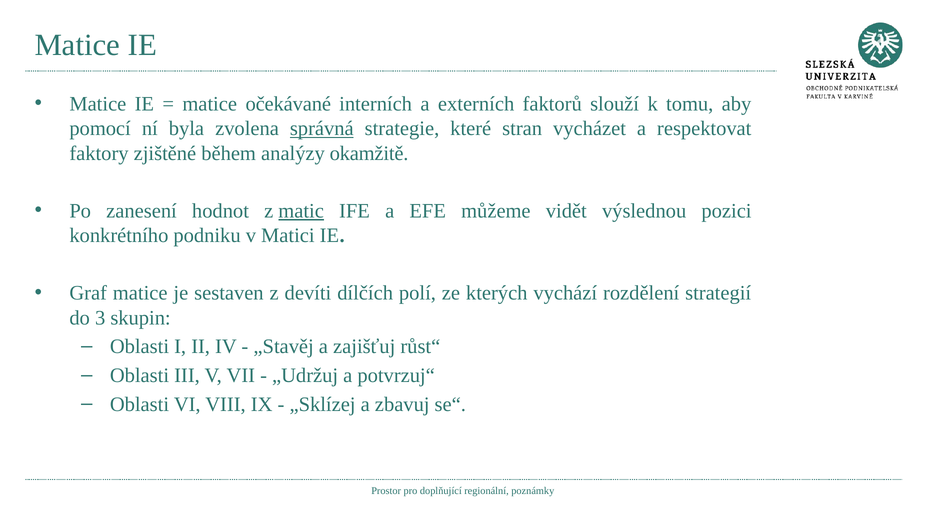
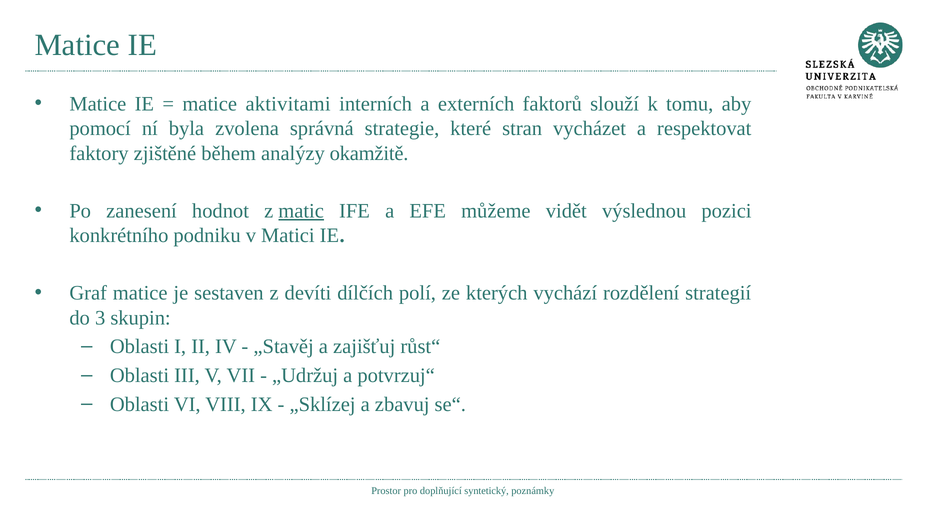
očekávané: očekávané -> aktivitami
správná underline: present -> none
regionální: regionální -> syntetický
